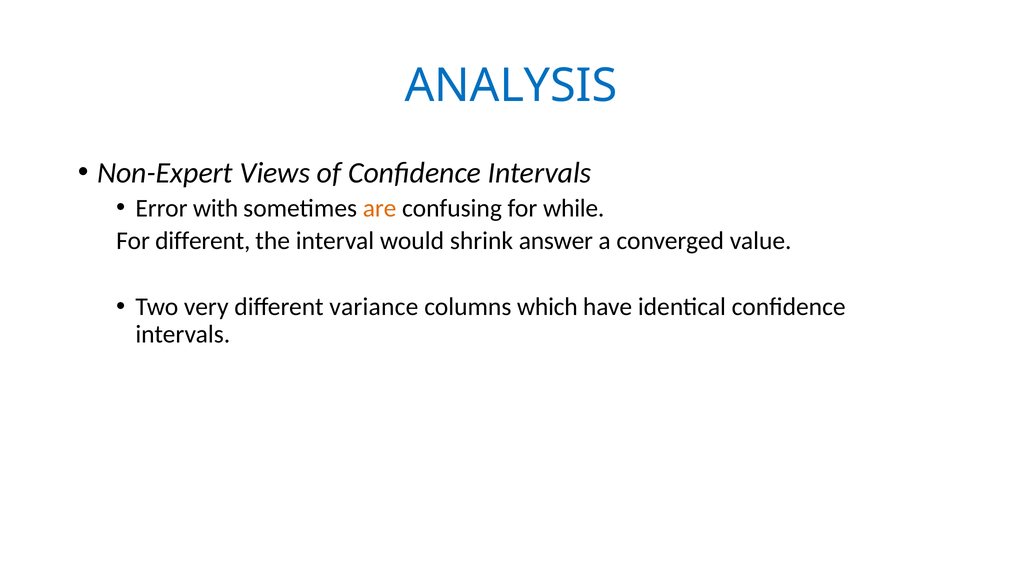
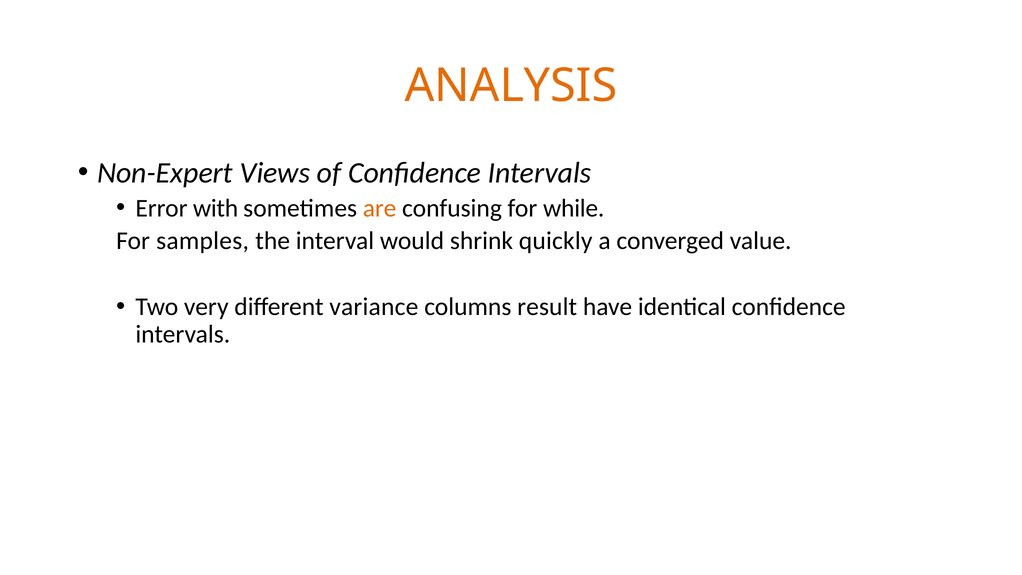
ANALYSIS colour: blue -> orange
For different: different -> samples
answer: answer -> quickly
which: which -> result
